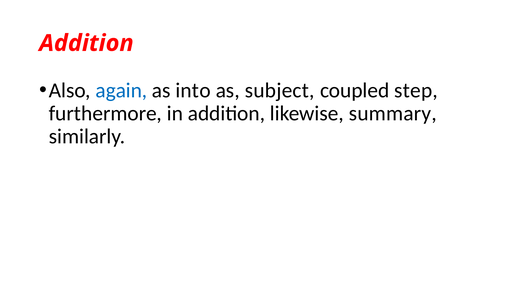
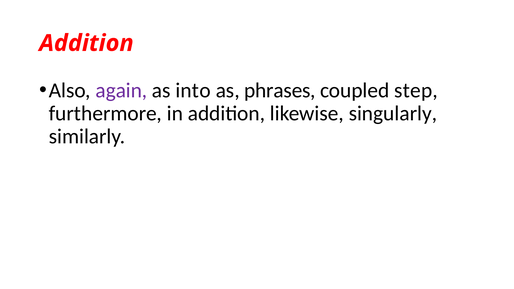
again colour: blue -> purple
subject: subject -> phrases
summary: summary -> singularly
